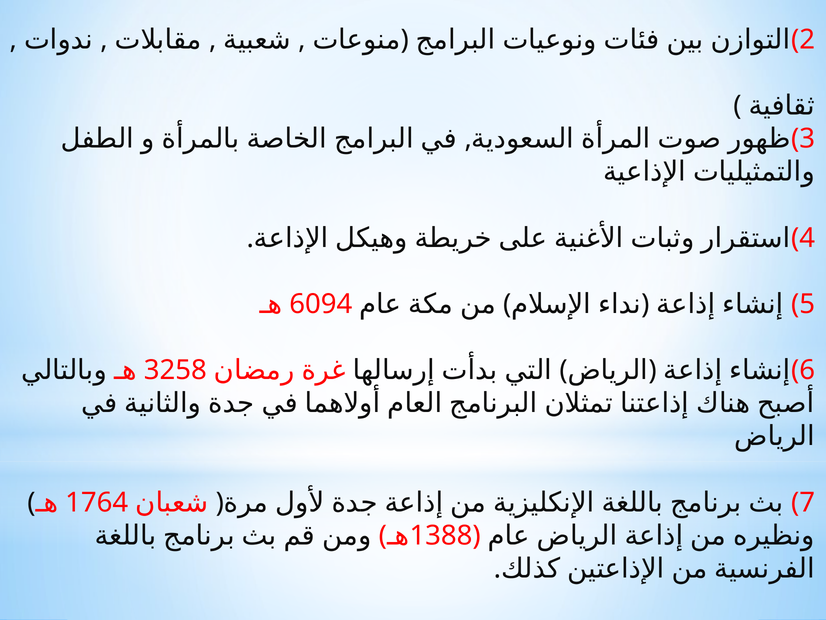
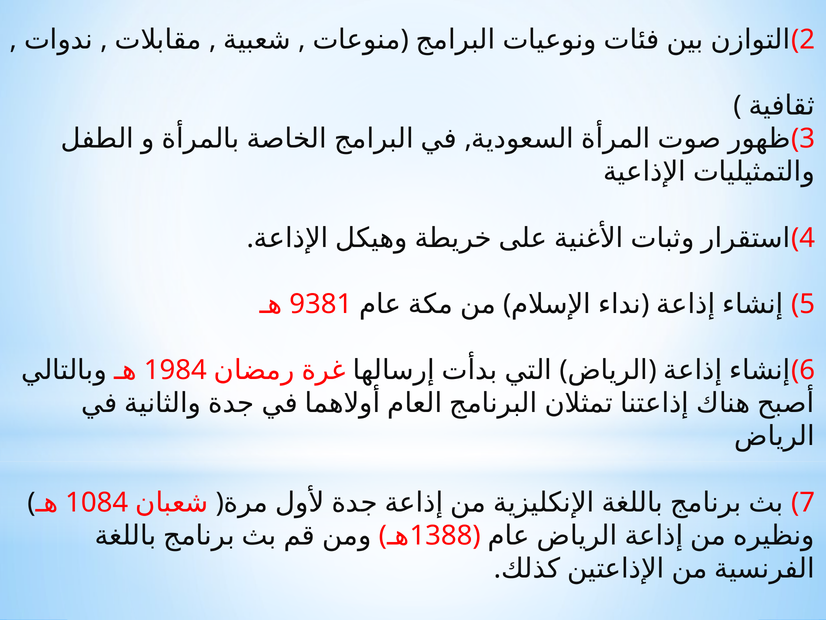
6094: 6094 -> 9381
3258: 3258 -> 1984
1764: 1764 -> 1084
